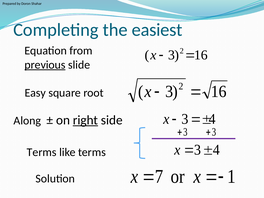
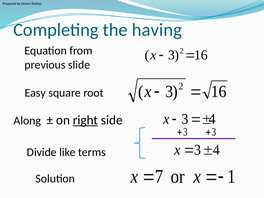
easiest: easiest -> having
previous underline: present -> none
Terms at (42, 152): Terms -> Divide
